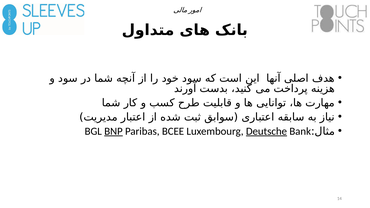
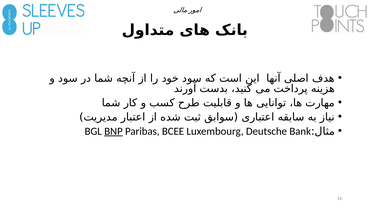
Deutsche underline: present -> none
